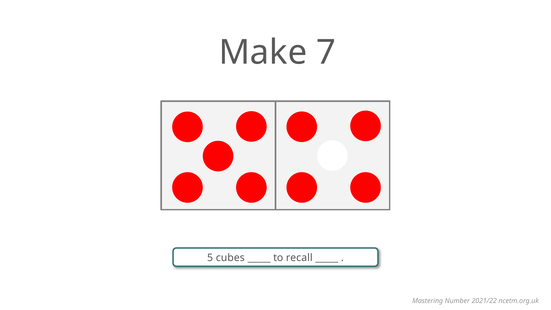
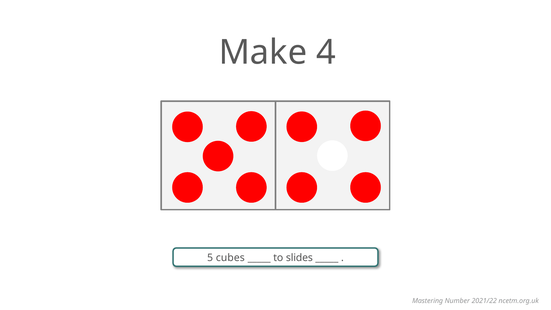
7: 7 -> 4
recall: recall -> slides
